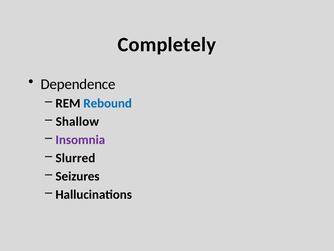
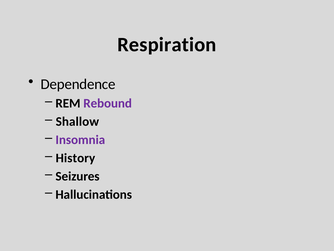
Completely: Completely -> Respiration
Rebound colour: blue -> purple
Slurred: Slurred -> History
